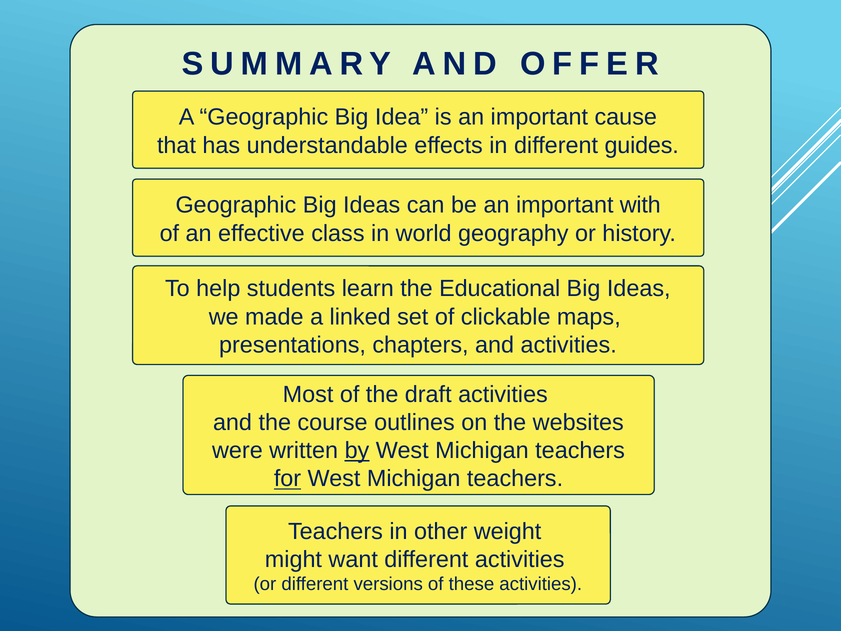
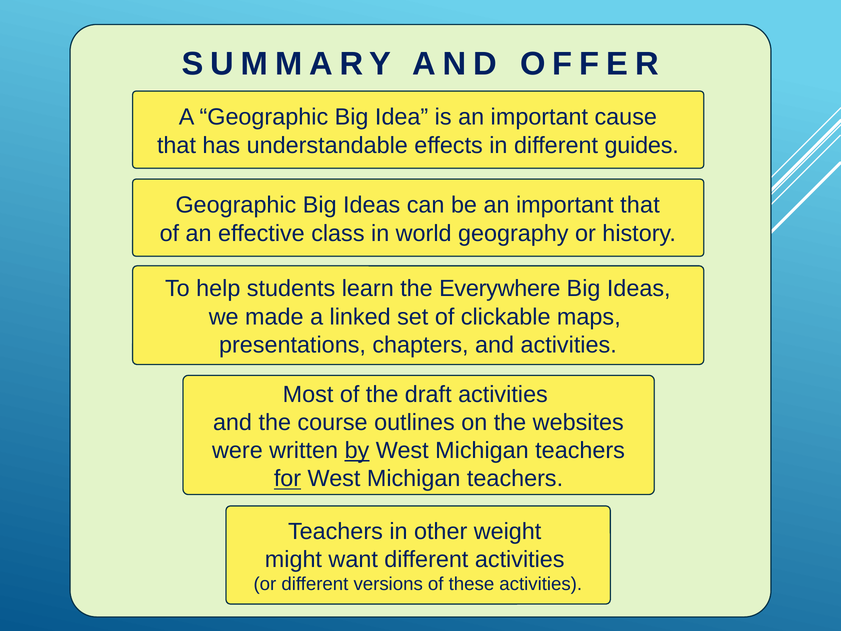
important with: with -> that
Educational: Educational -> Everywhere
